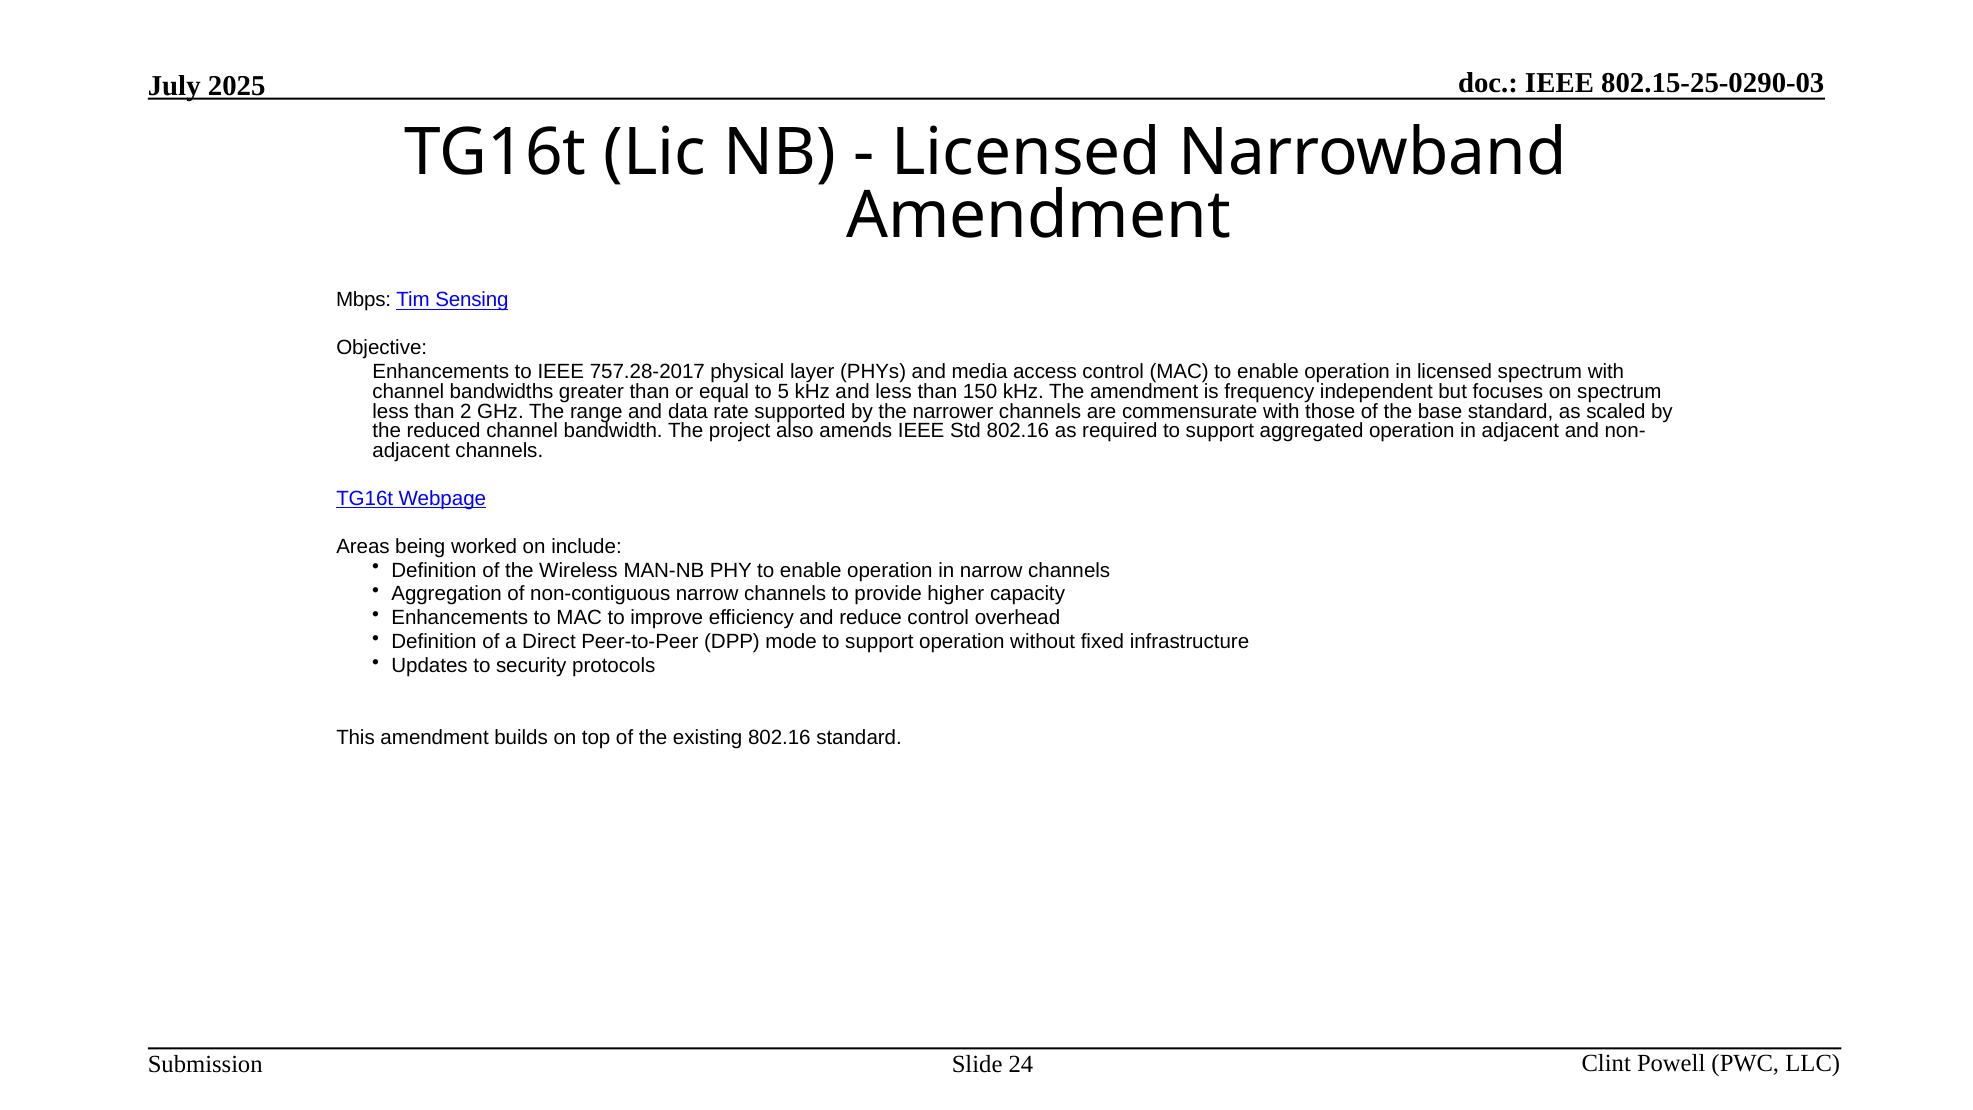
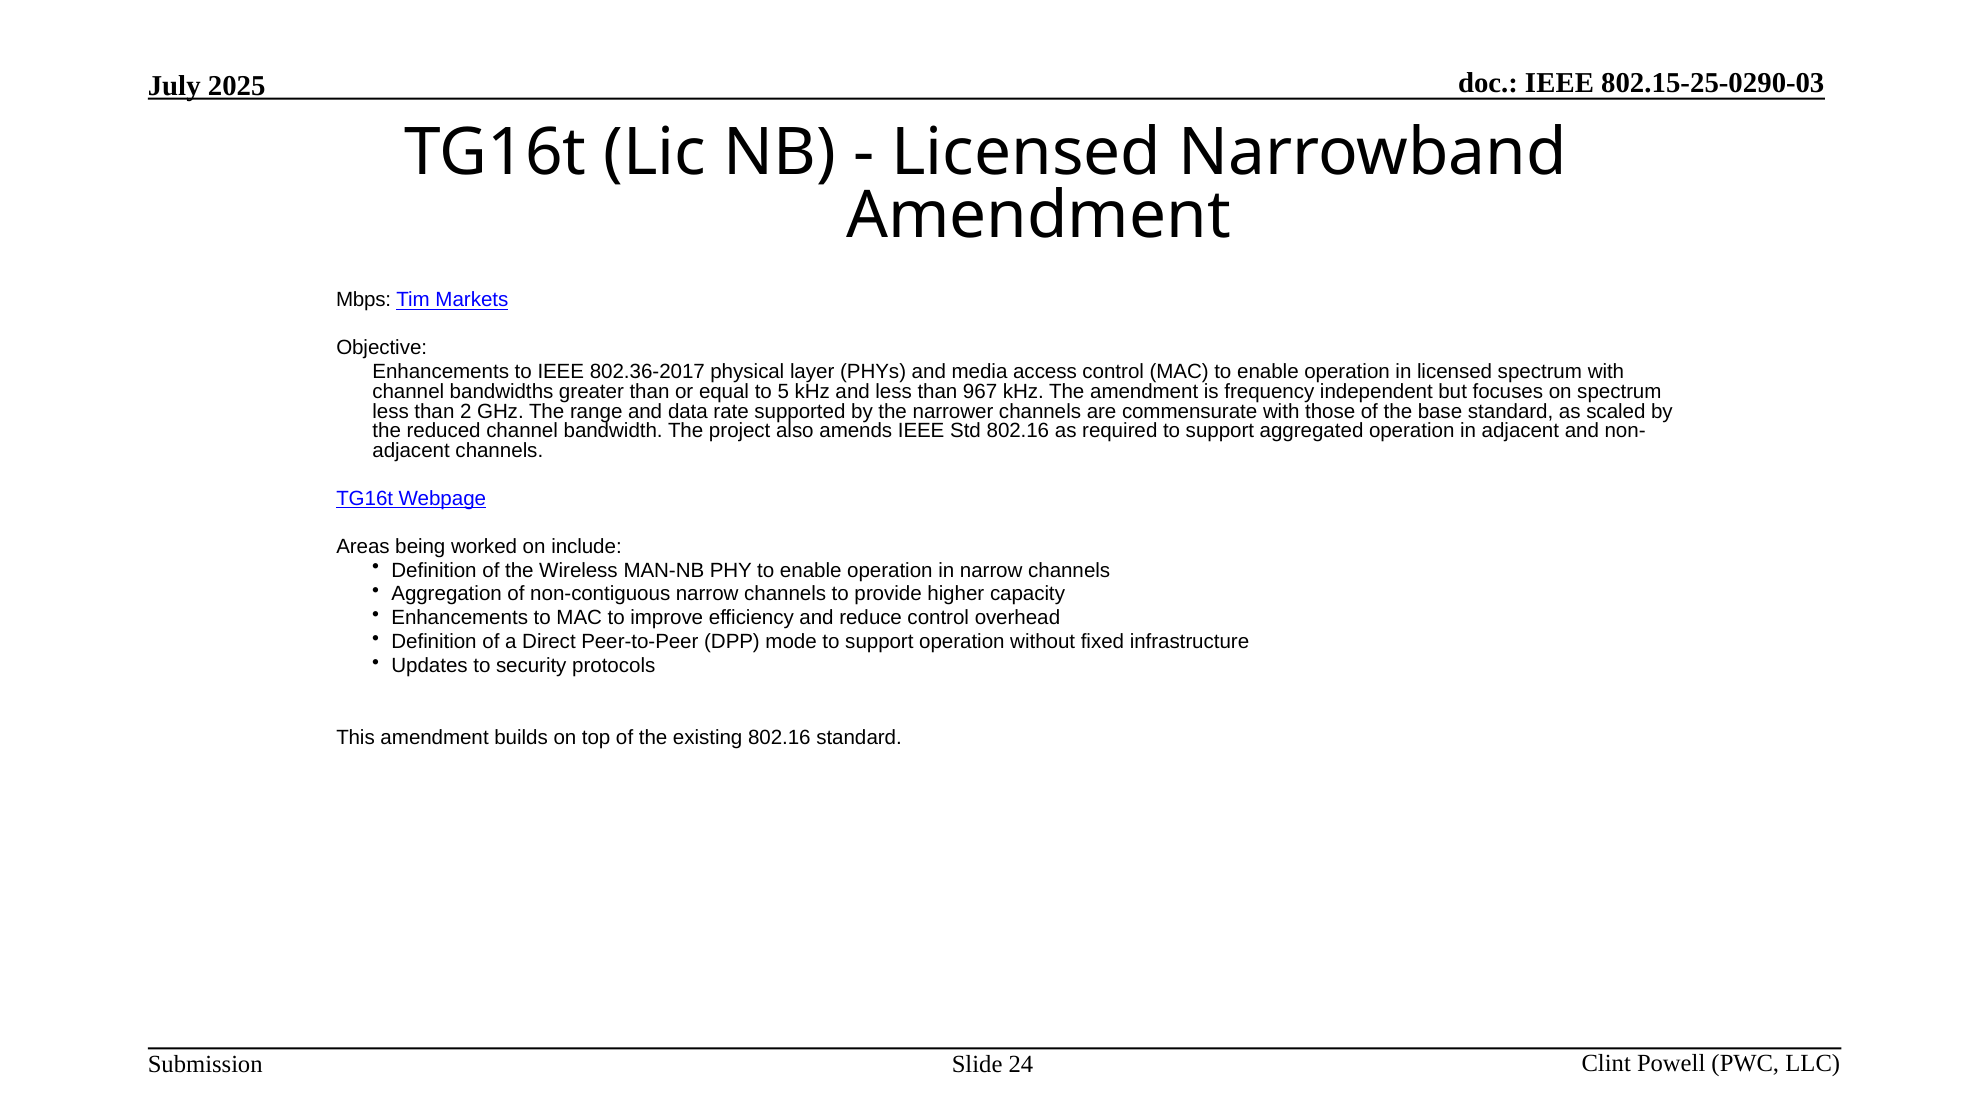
Sensing: Sensing -> Markets
757.28-2017: 757.28-2017 -> 802.36-2017
150: 150 -> 967
